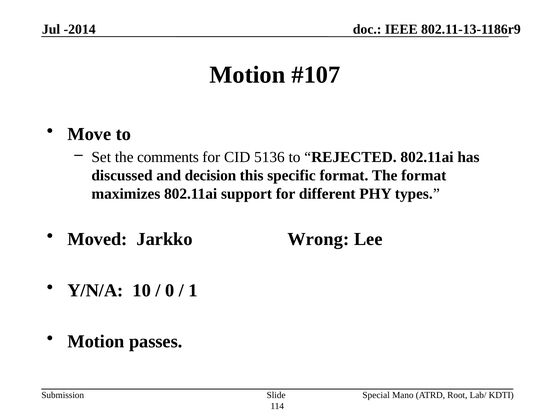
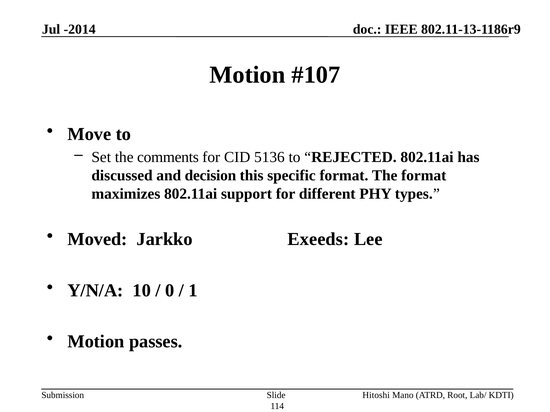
Wrong: Wrong -> Exeeds
Special: Special -> Hitoshi
